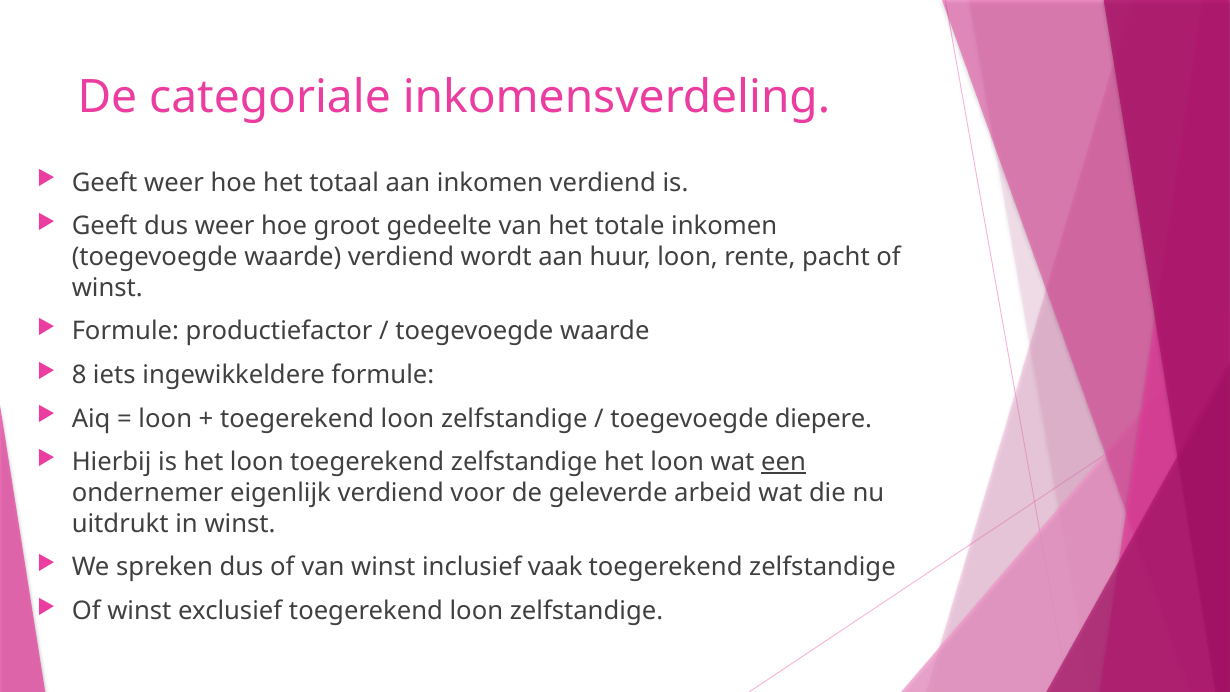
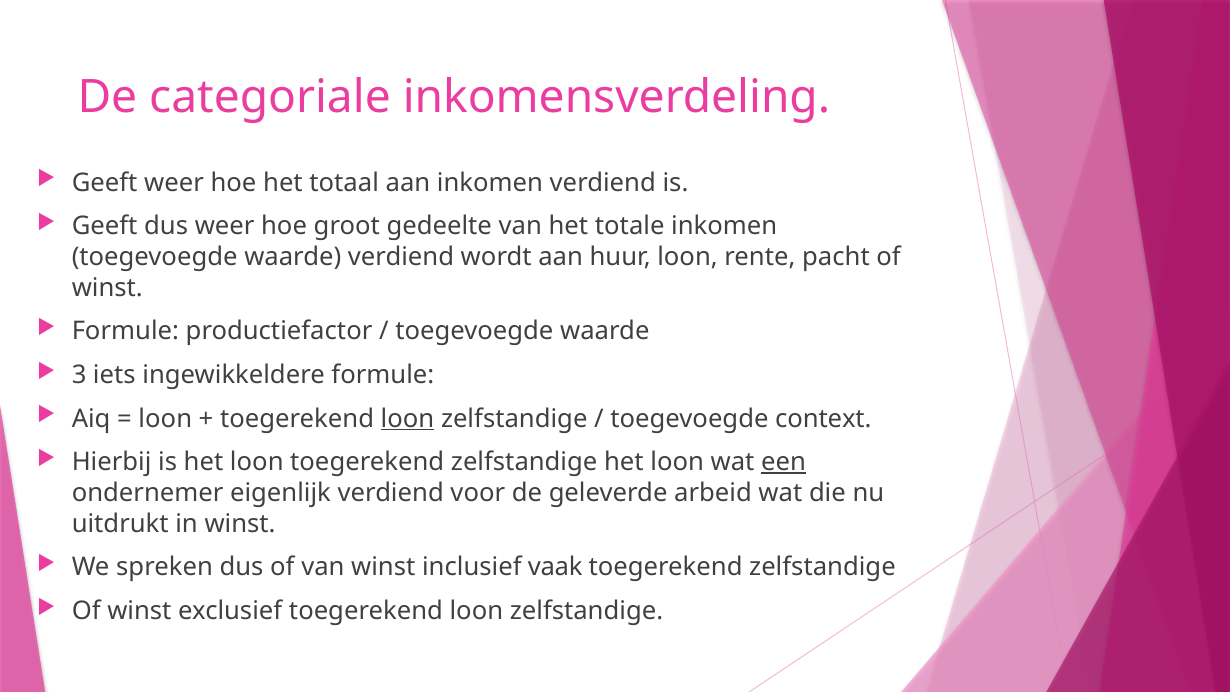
8: 8 -> 3
loon at (407, 419) underline: none -> present
diepere: diepere -> context
